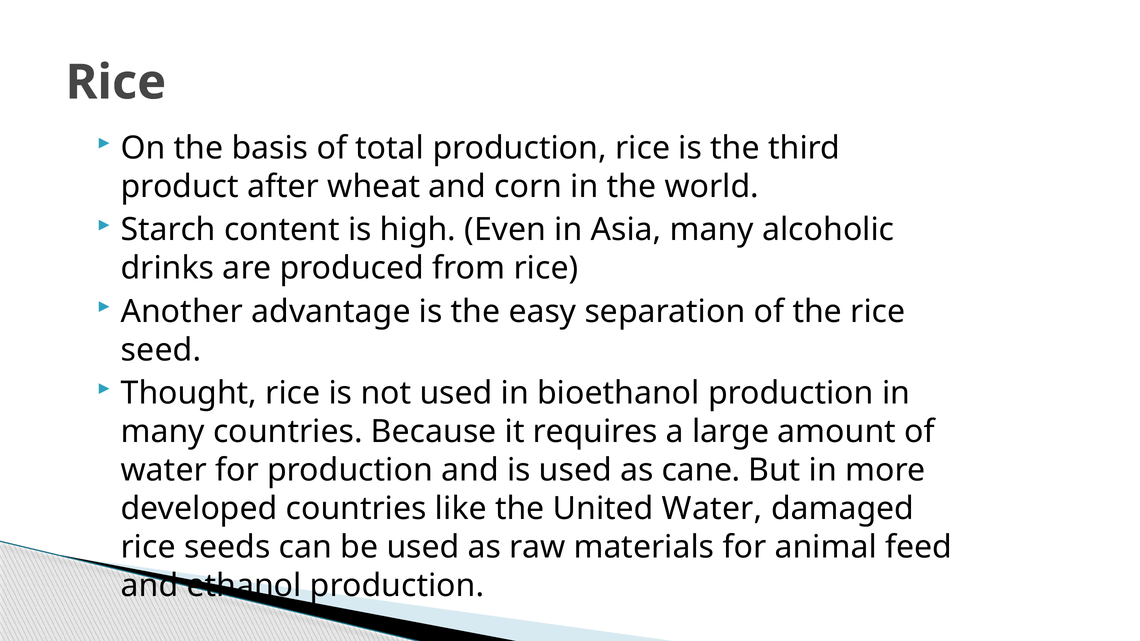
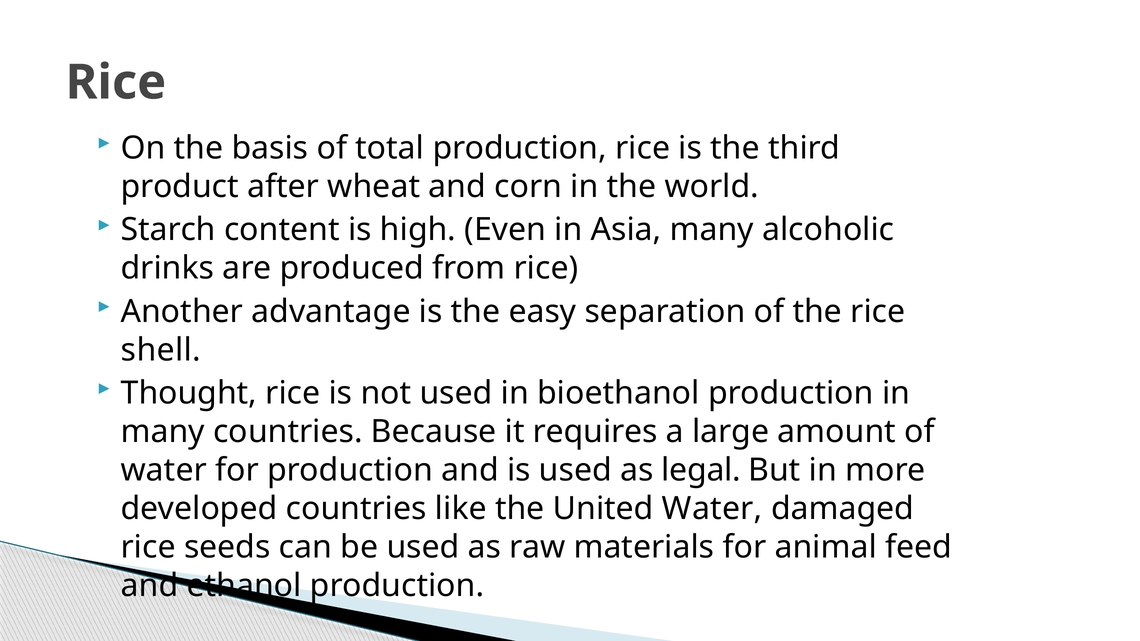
seed: seed -> shell
cane: cane -> legal
